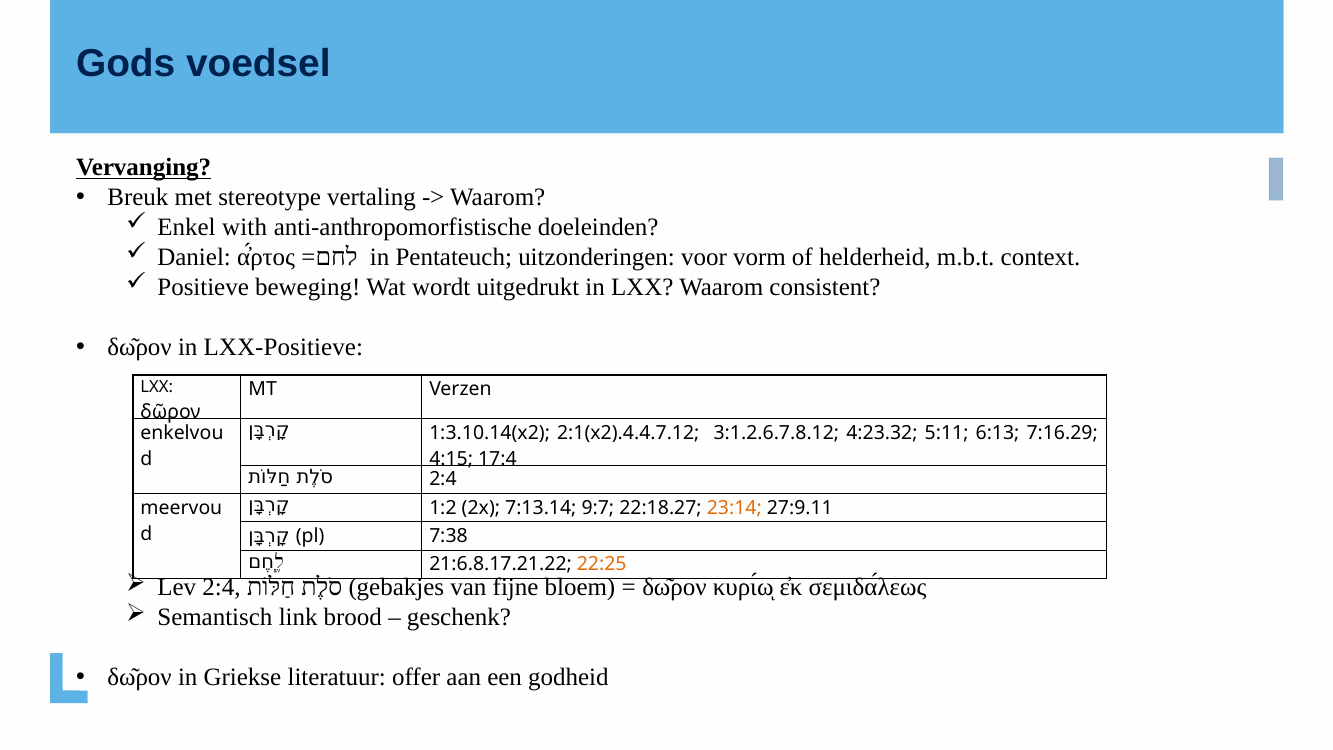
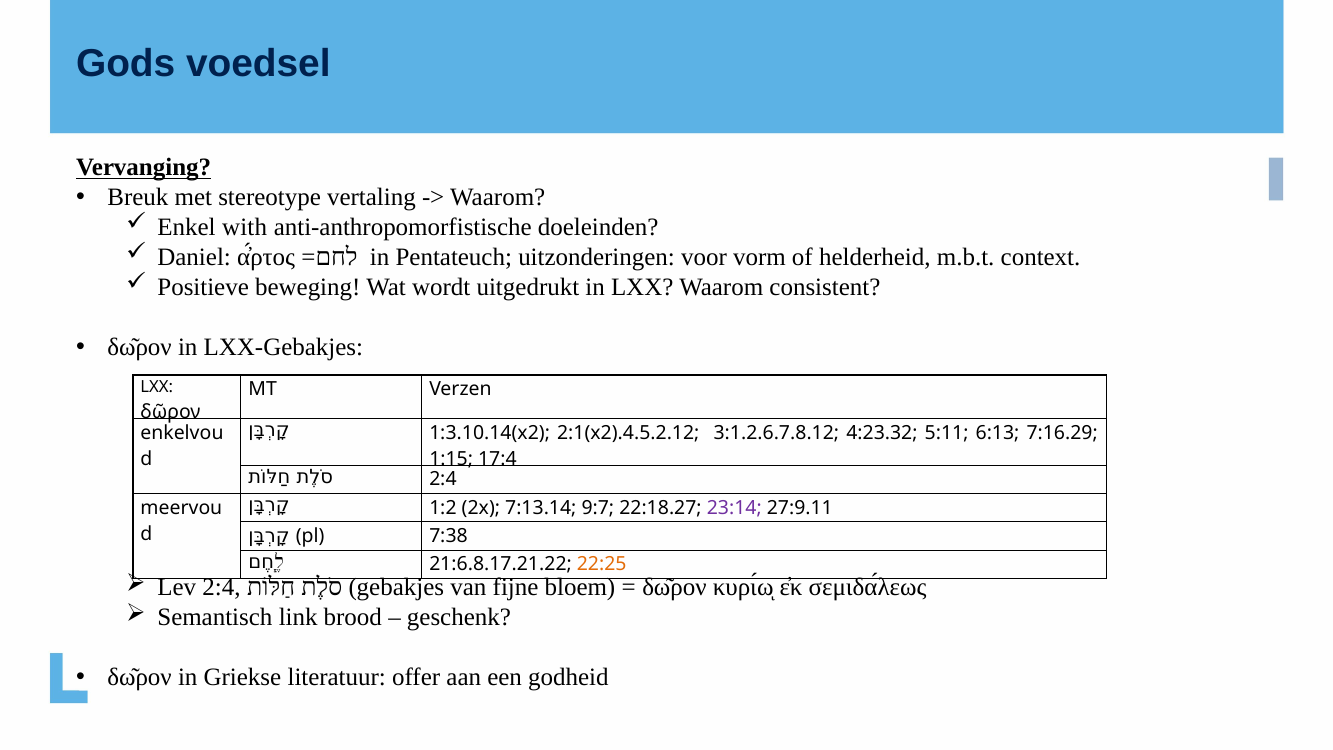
LXX-Positieve: LXX-Positieve -> LXX-Gebakjes
2:1(x2).4.4.7.12: 2:1(x2).4.4.7.12 -> 2:1(x2).4.5.2.12
4:15: 4:15 -> 1:15
23:14 colour: orange -> purple
